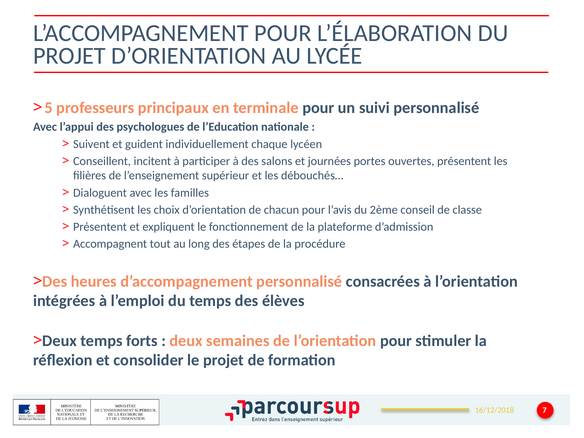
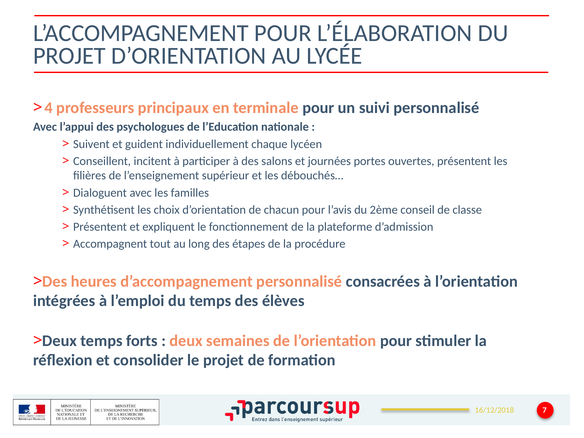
5: 5 -> 4
